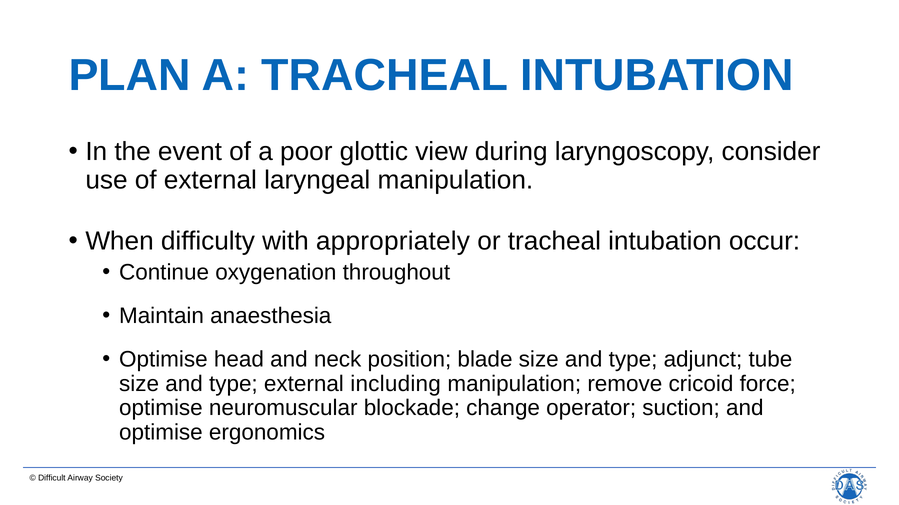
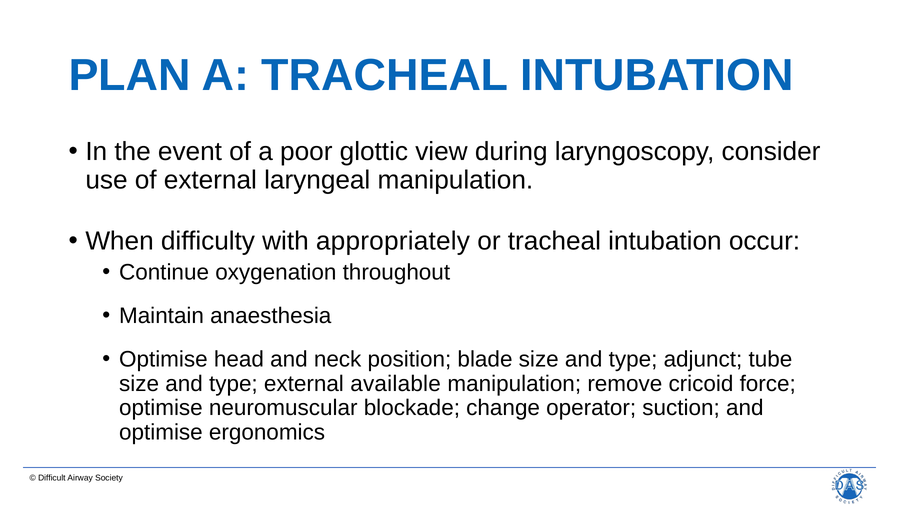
including: including -> available
